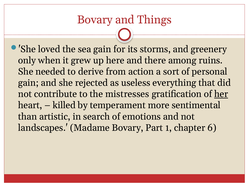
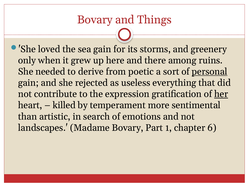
action: action -> poetic
personal underline: none -> present
mistresses: mistresses -> expression
